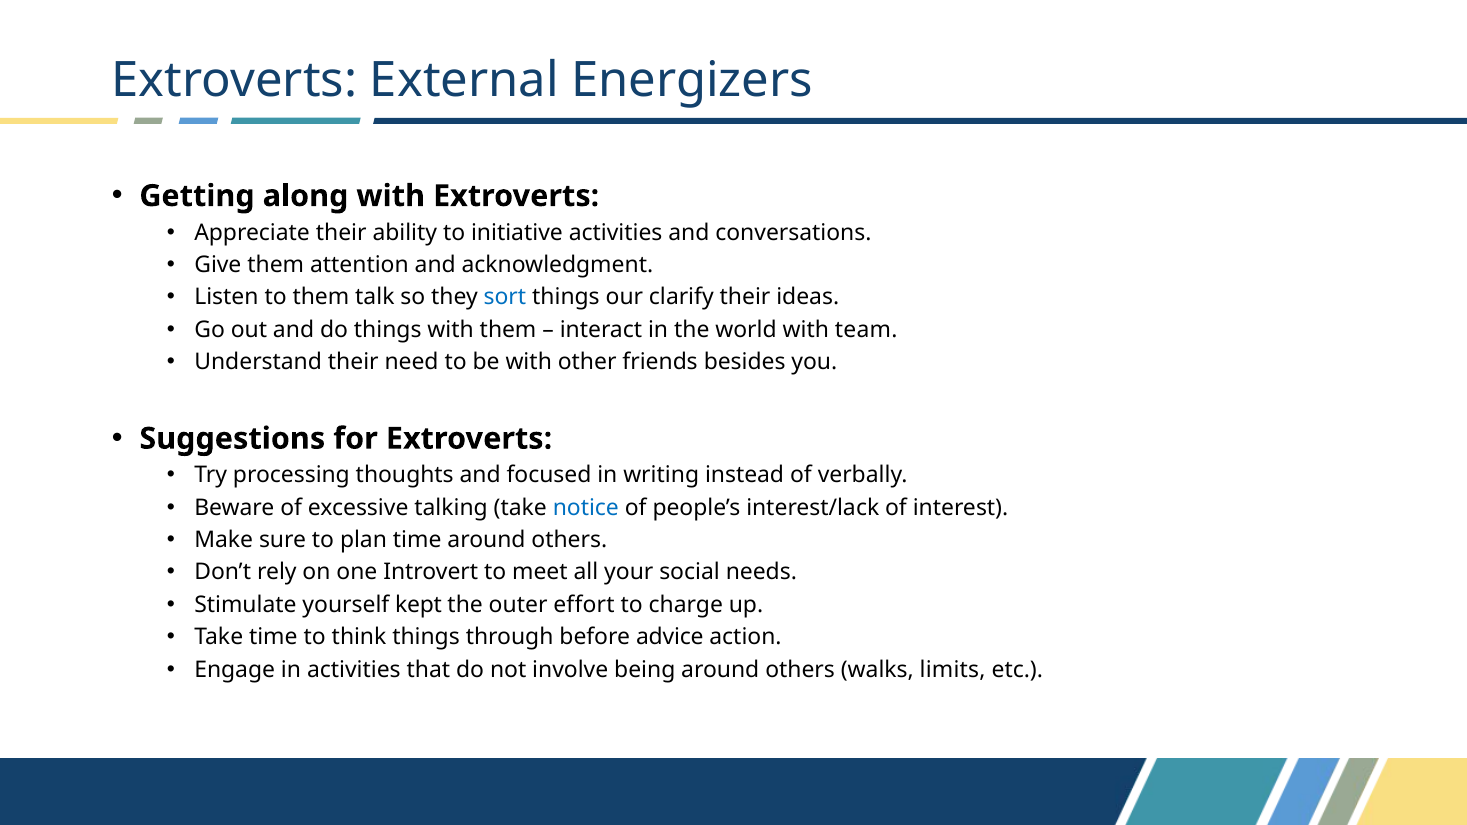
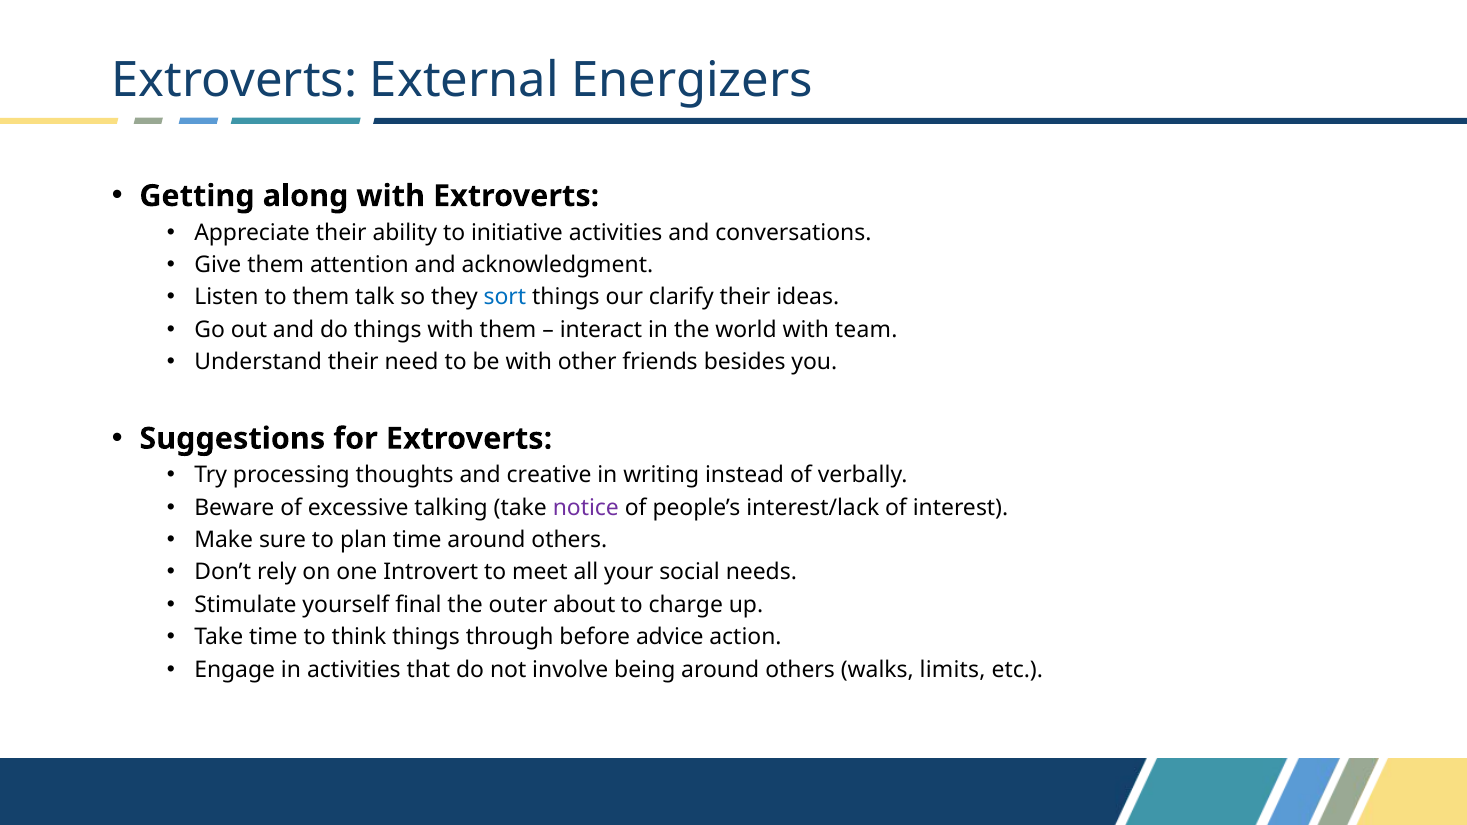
focused: focused -> creative
notice colour: blue -> purple
kept: kept -> final
effort: effort -> about
